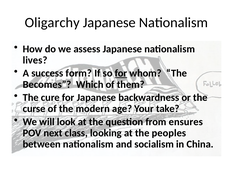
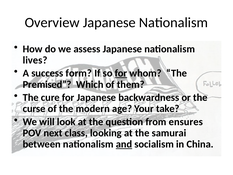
Oligarchy: Oligarchy -> Overview
Becomes: Becomes -> Premised
peoples: peoples -> samurai
and underline: none -> present
